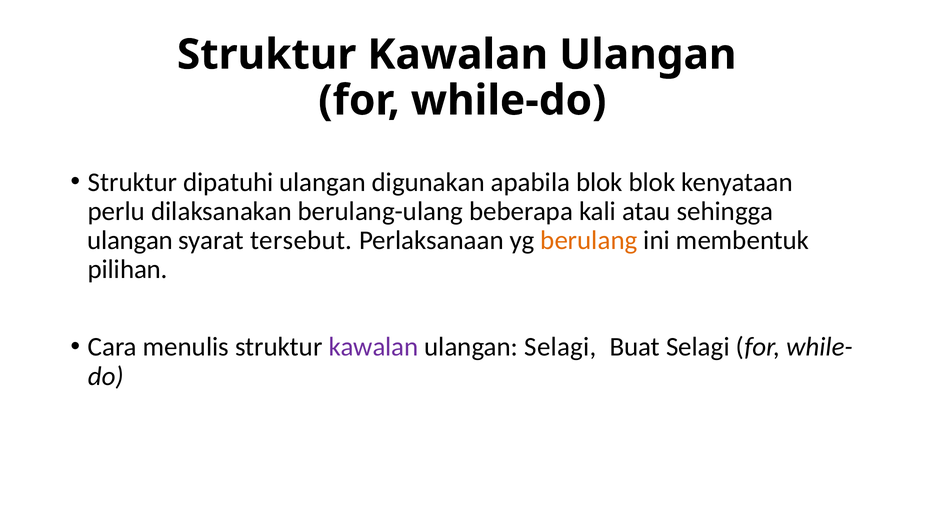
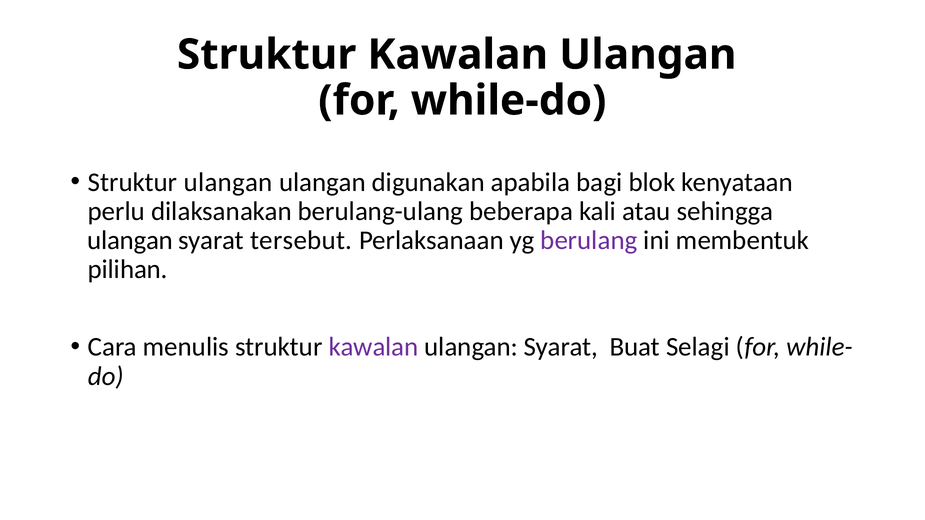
Struktur dipatuhi: dipatuhi -> ulangan
apabila blok: blok -> bagi
berulang colour: orange -> purple
Selagi at (561, 347): Selagi -> Syarat
